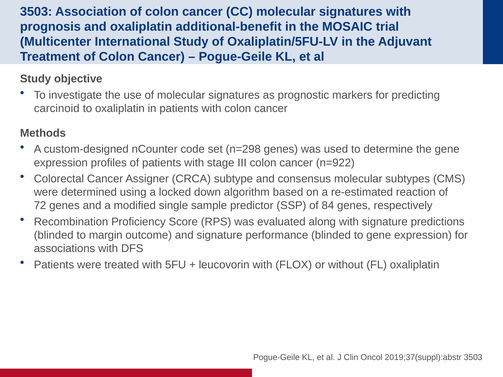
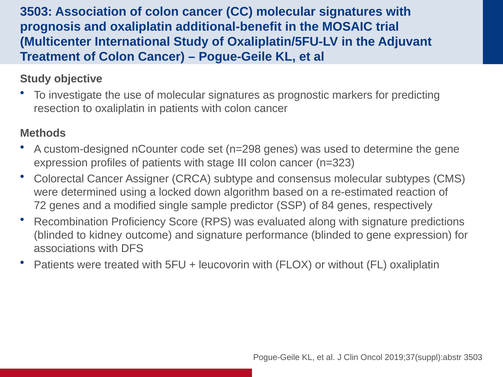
carcinoid: carcinoid -> resection
n=922: n=922 -> n=323
margin: margin -> kidney
